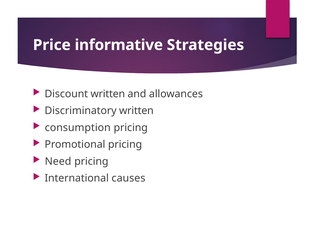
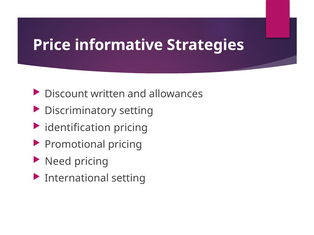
Discriminatory written: written -> setting
consumption: consumption -> identification
International causes: causes -> setting
